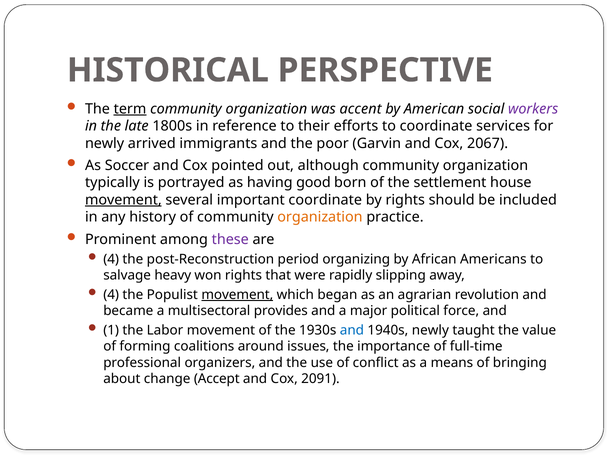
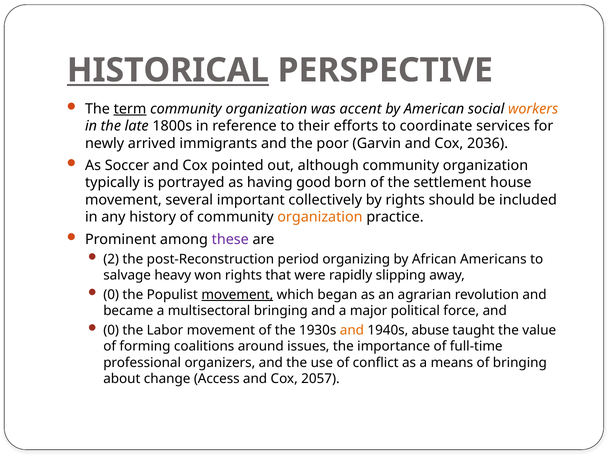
HISTORICAL underline: none -> present
workers colour: purple -> orange
2067: 2067 -> 2036
movement at (123, 200) underline: present -> none
important coordinate: coordinate -> collectively
4 at (111, 259): 4 -> 2
4 at (111, 295): 4 -> 0
multisectoral provides: provides -> bringing
1 at (111, 330): 1 -> 0
and at (352, 330) colour: blue -> orange
1940s newly: newly -> abuse
Accept: Accept -> Access
2091: 2091 -> 2057
